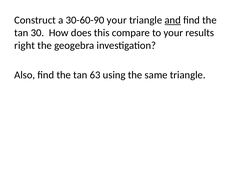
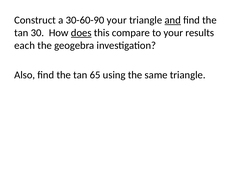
does underline: none -> present
right: right -> each
63: 63 -> 65
